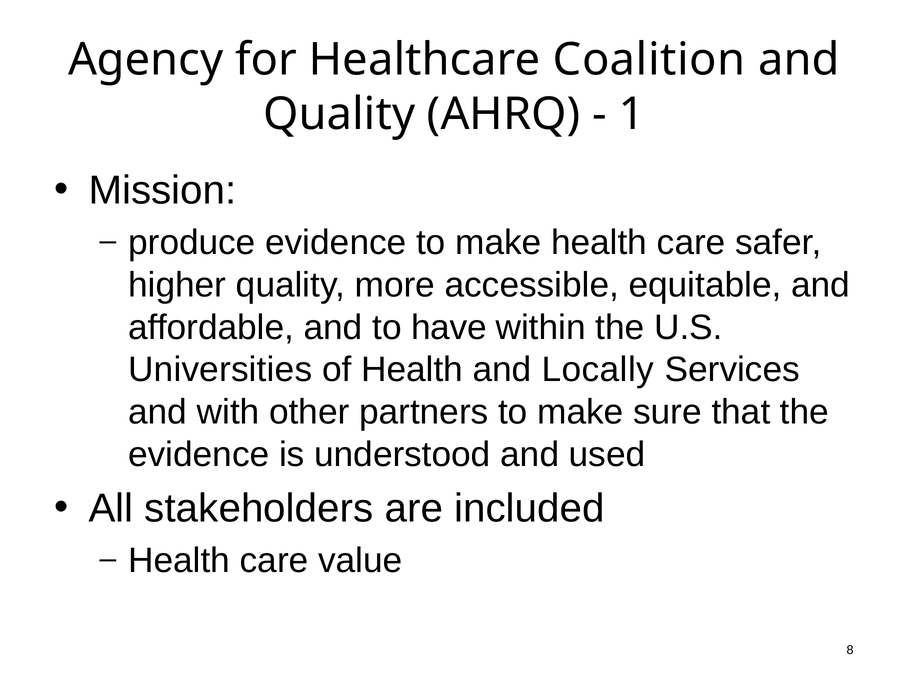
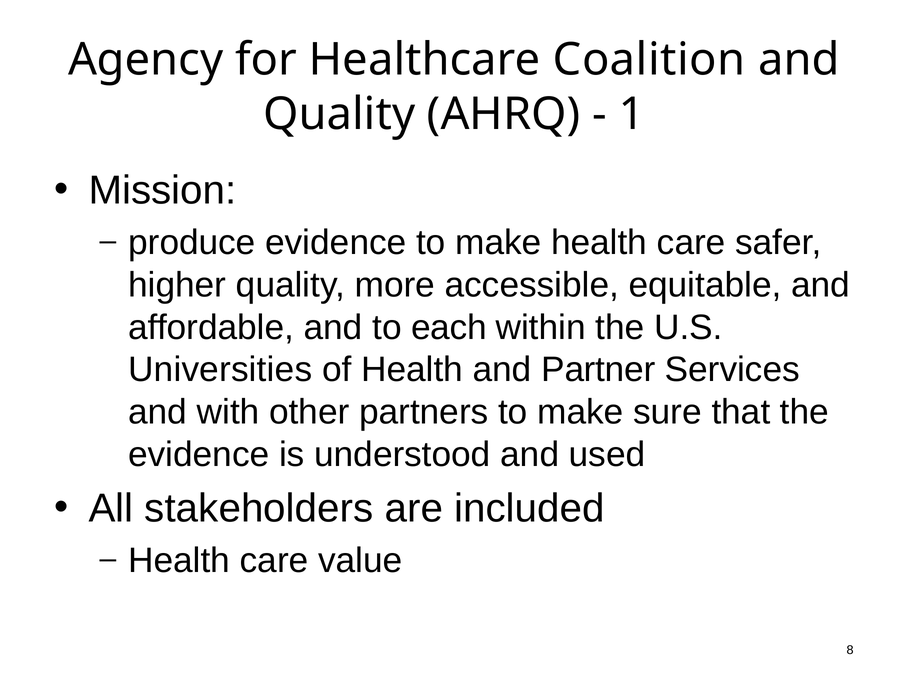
have: have -> each
Locally: Locally -> Partner
